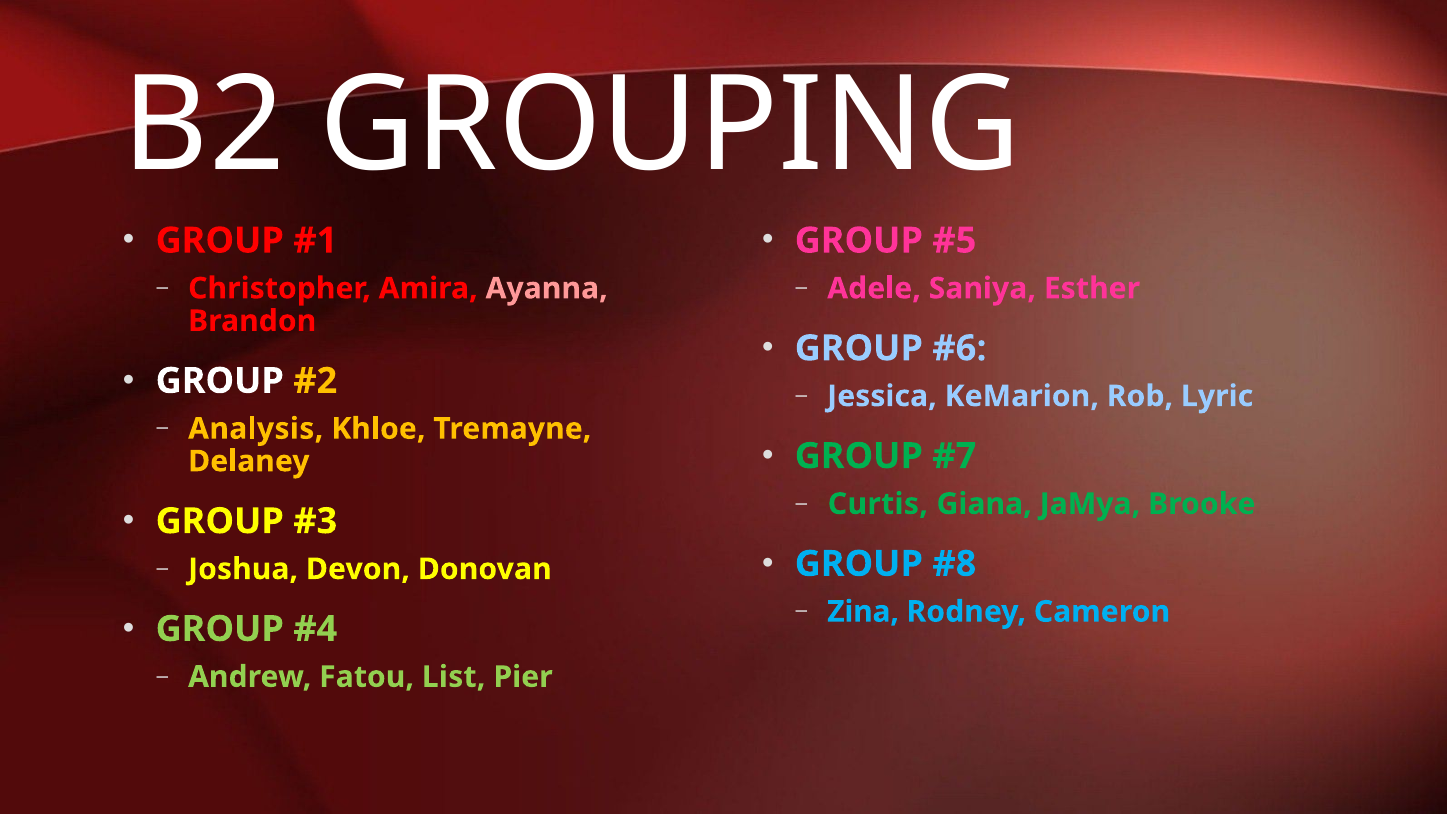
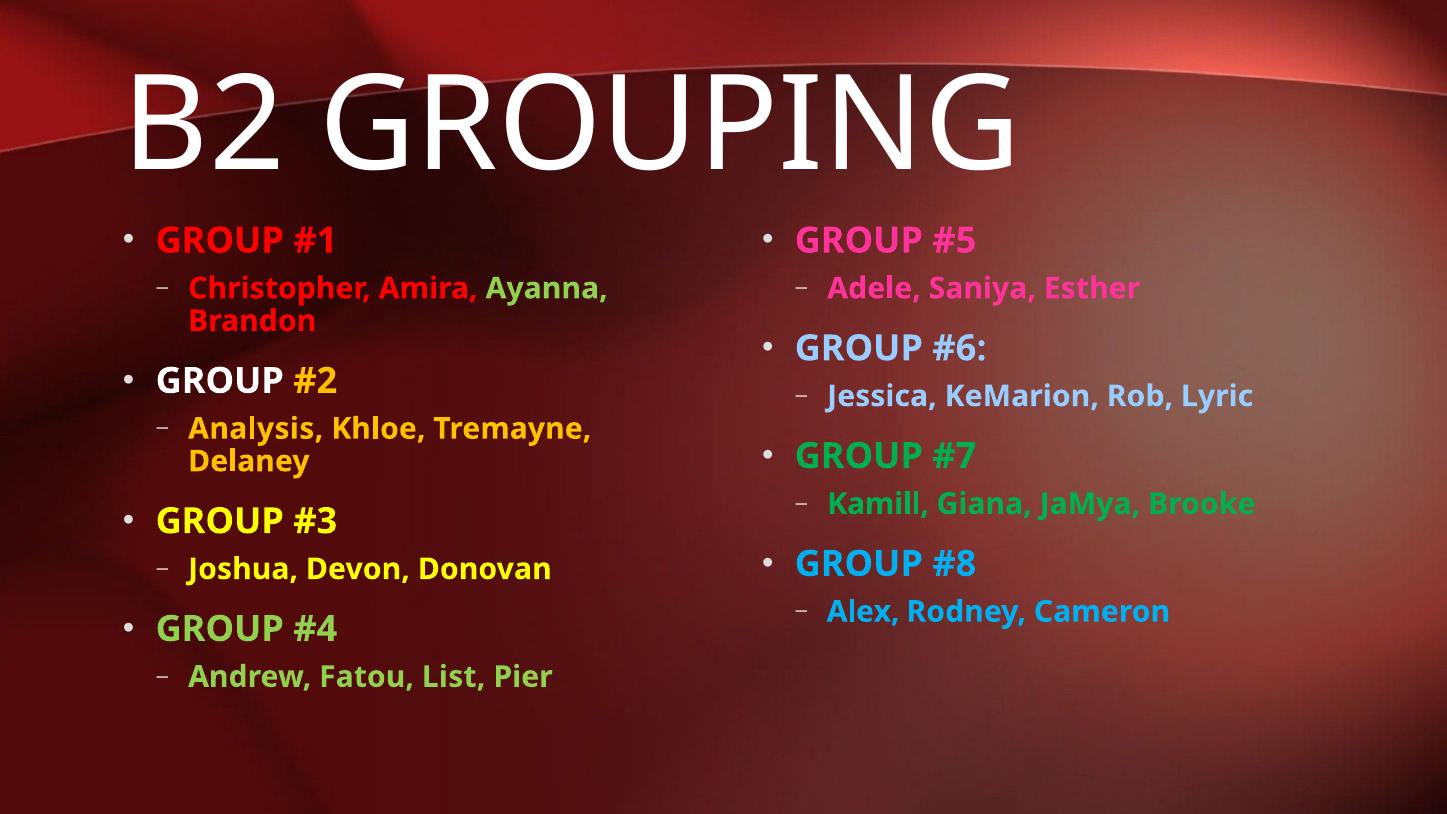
Ayanna colour: pink -> light green
Curtis: Curtis -> Kamill
Zina: Zina -> Alex
